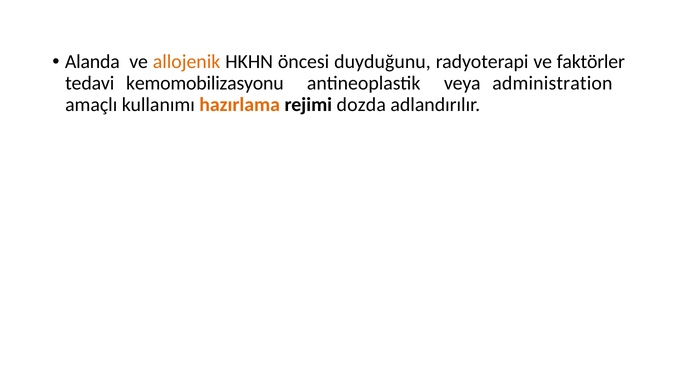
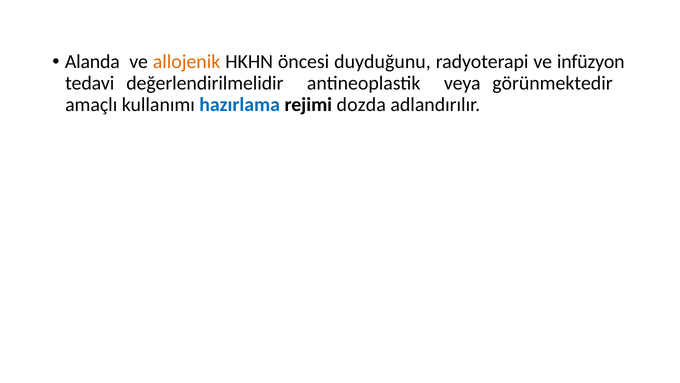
faktörler: faktörler -> infüzyon
kemomobilizasyonu: kemomobilizasyonu -> değerlendirilmelidir
administration: administration -> görünmektedir
hazırlama colour: orange -> blue
